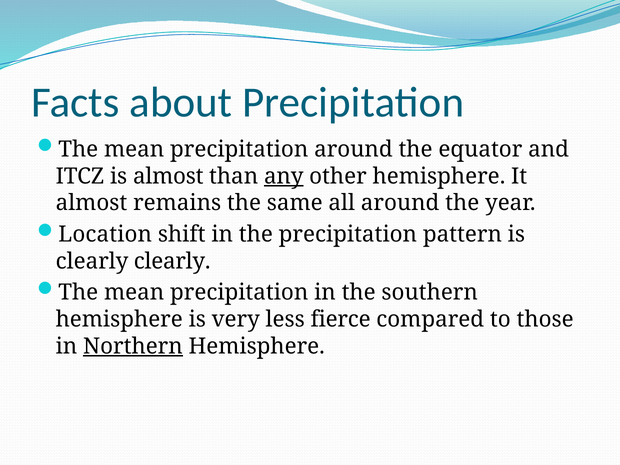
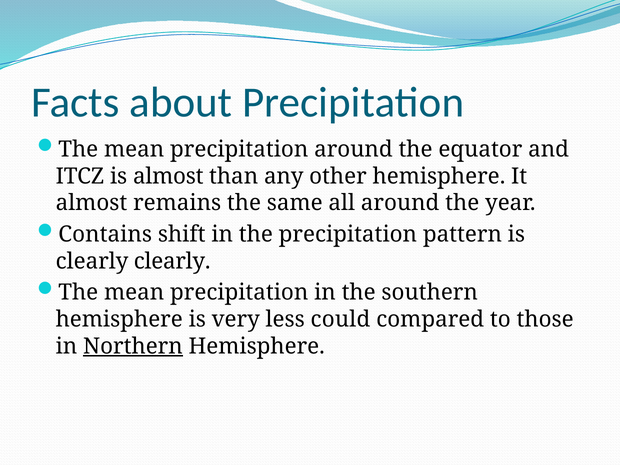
any underline: present -> none
Location: Location -> Contains
fierce: fierce -> could
